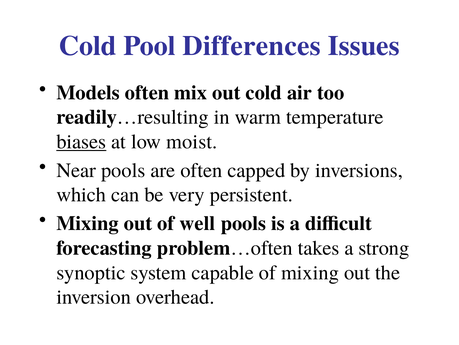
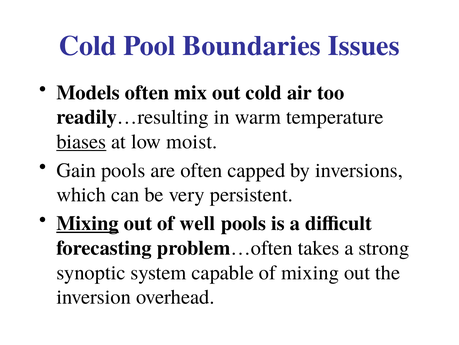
Differences: Differences -> Boundaries
Near: Near -> Gain
Mixing at (88, 223) underline: none -> present
